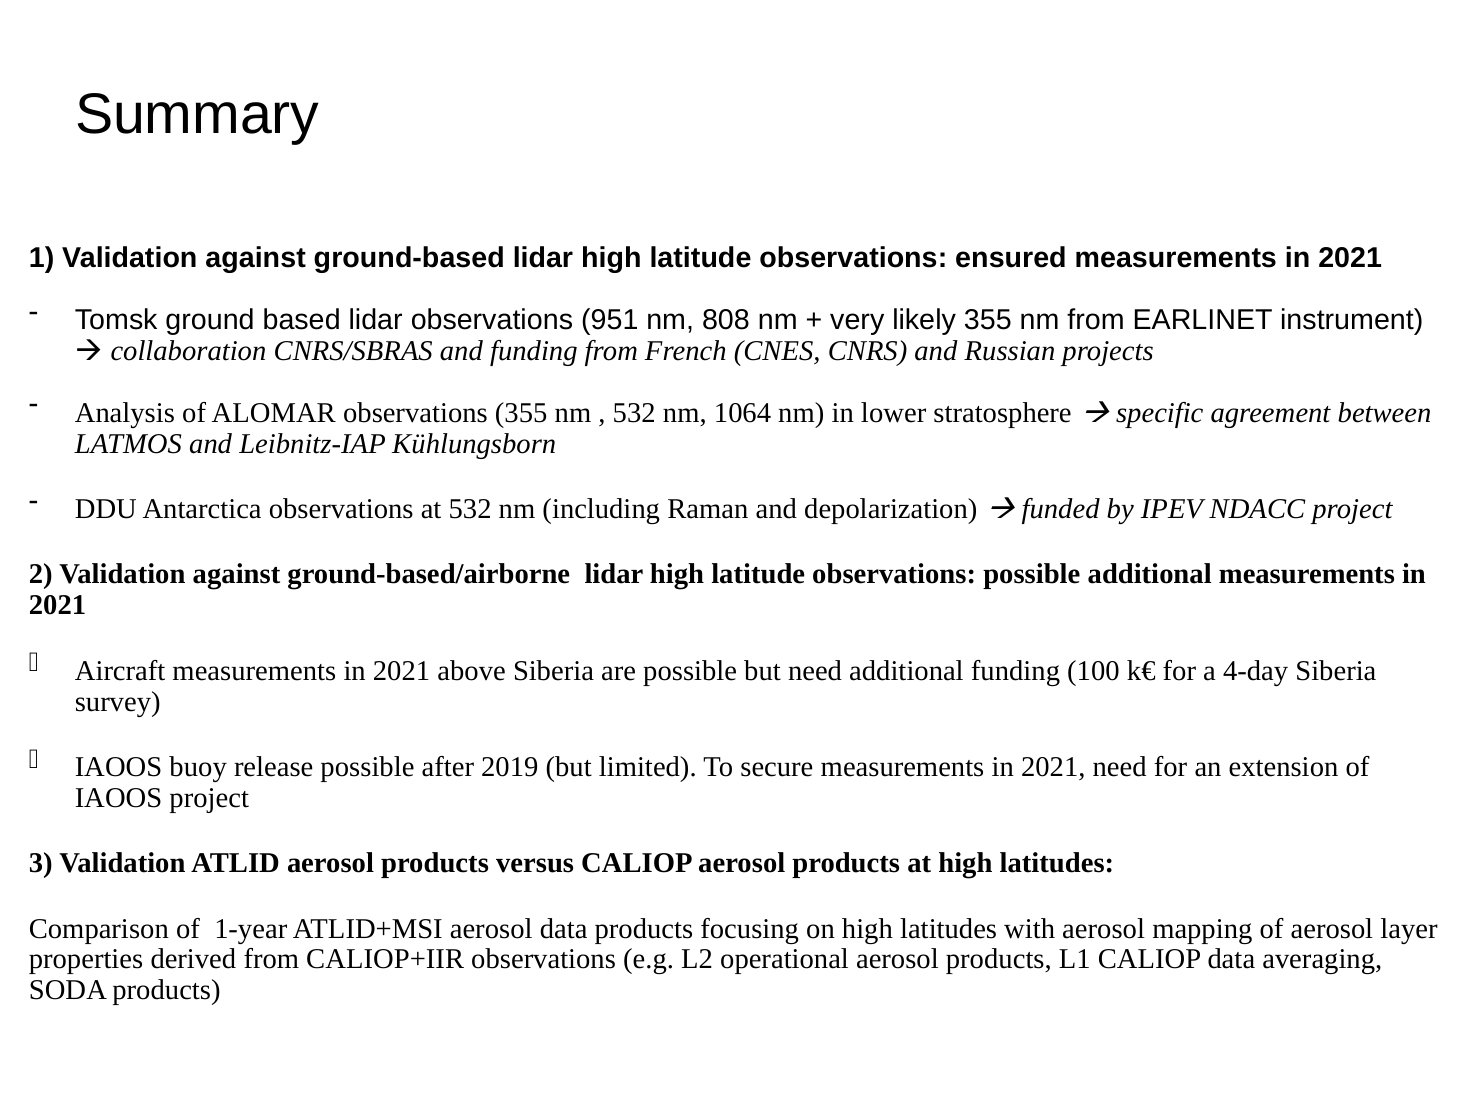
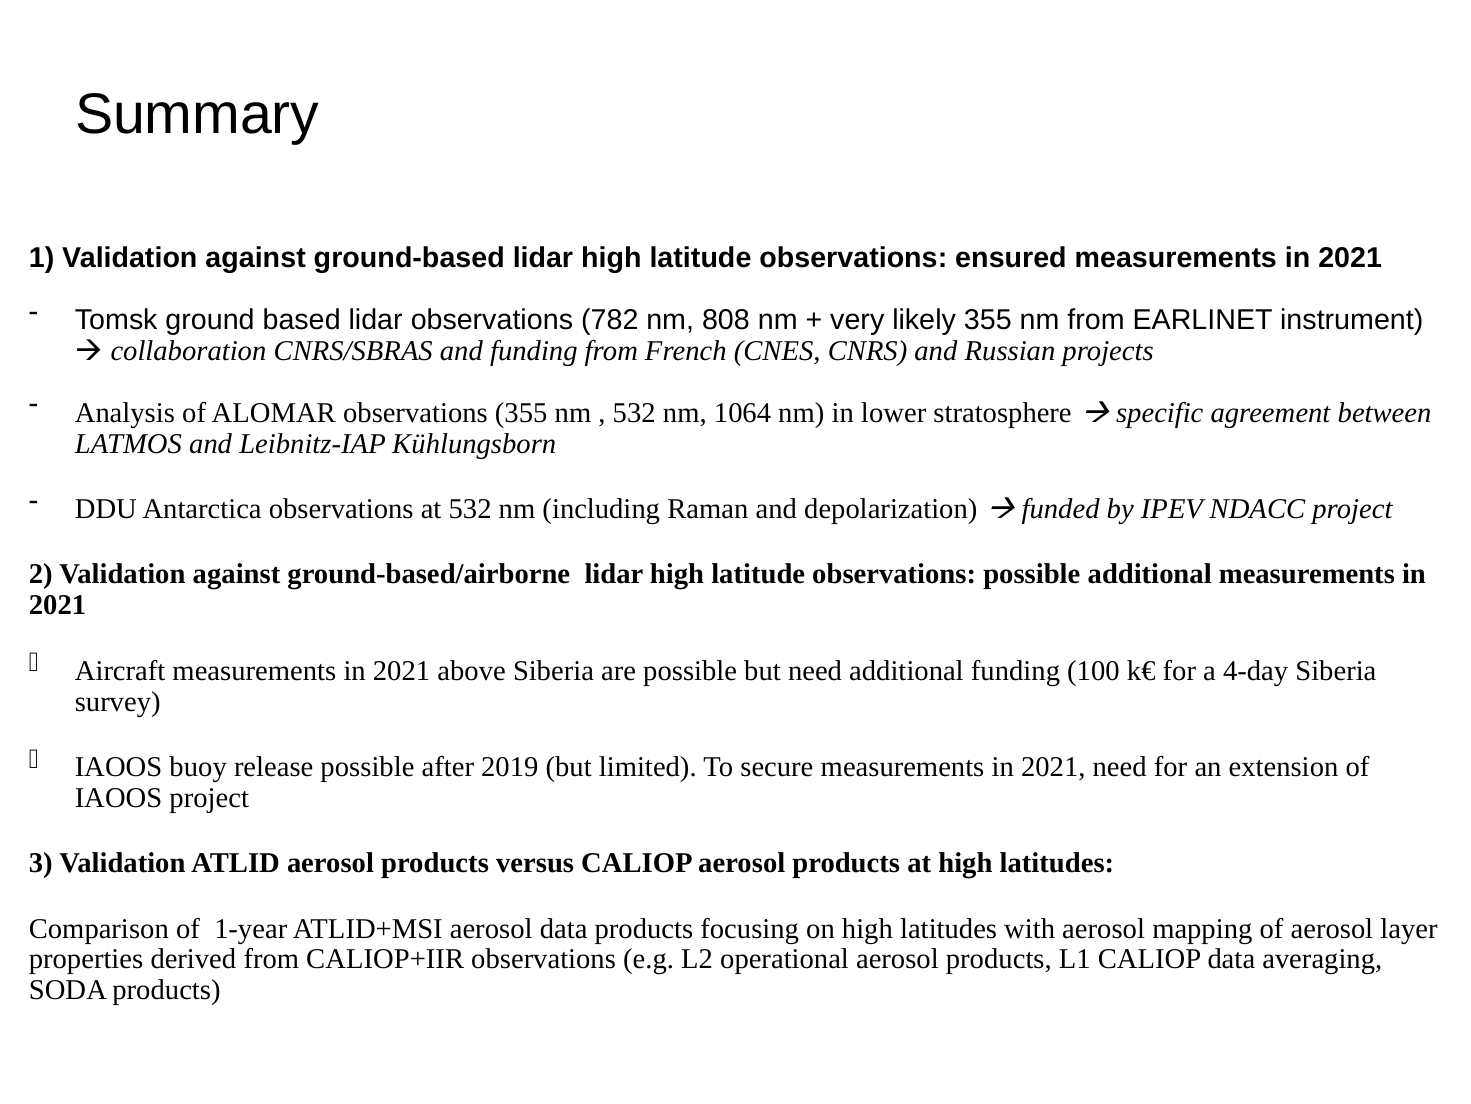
951: 951 -> 782
